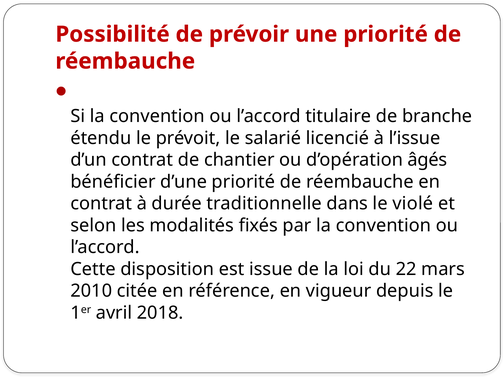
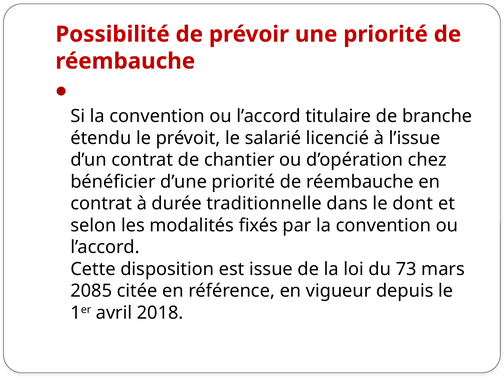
âgés: âgés -> chez
violé: violé -> dont
22: 22 -> 73
2010: 2010 -> 2085
